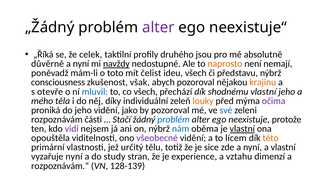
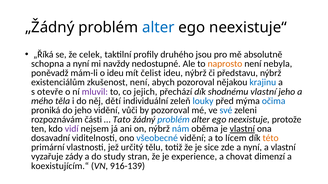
alter at (158, 28) colour: purple -> blue
důvěrně: důvěrně -> schopna
navždy underline: present -> none
nemají: nemají -> nebyla
o toto: toto -> ideu
ideu všech: všech -> nýbrž
consciousness: consciousness -> existenciálům
zkušenost však: však -> není
krajinu colour: orange -> blue
mluvil colour: blue -> purple
co všech: všech -> jejich
díky: díky -> dětí
louky colour: orange -> blue
očima colour: purple -> blue
jako: jako -> vůči
Stačí: Stačí -> Tato
opouštěla: opouštěla -> dosavadní
všeobecné colour: purple -> blue
vyzařuje nyní: nyní -> zády
vztahu: vztahu -> chovat
rozpoznávám.“: rozpoznávám.“ -> koexistujícím.“
128-139: 128-139 -> 916-139
